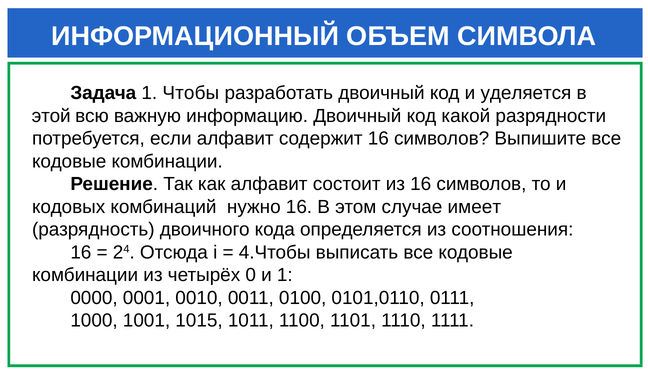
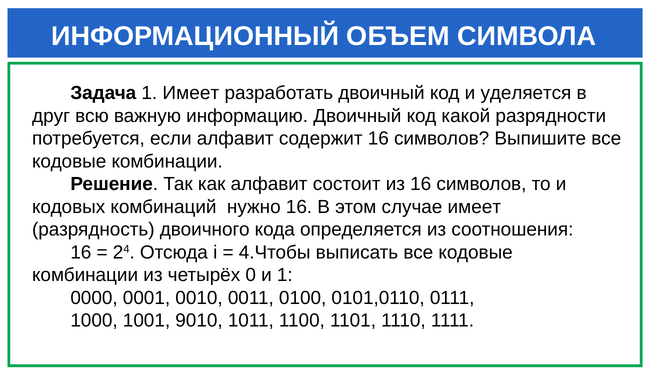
1 Чтобы: Чтобы -> Имеет
этой: этой -> друг
1015: 1015 -> 9010
